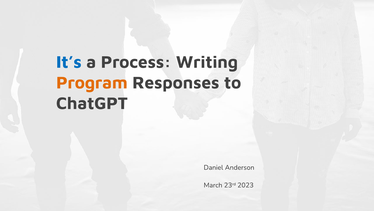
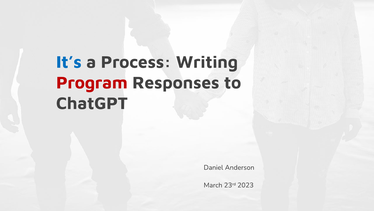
Program colour: orange -> red
